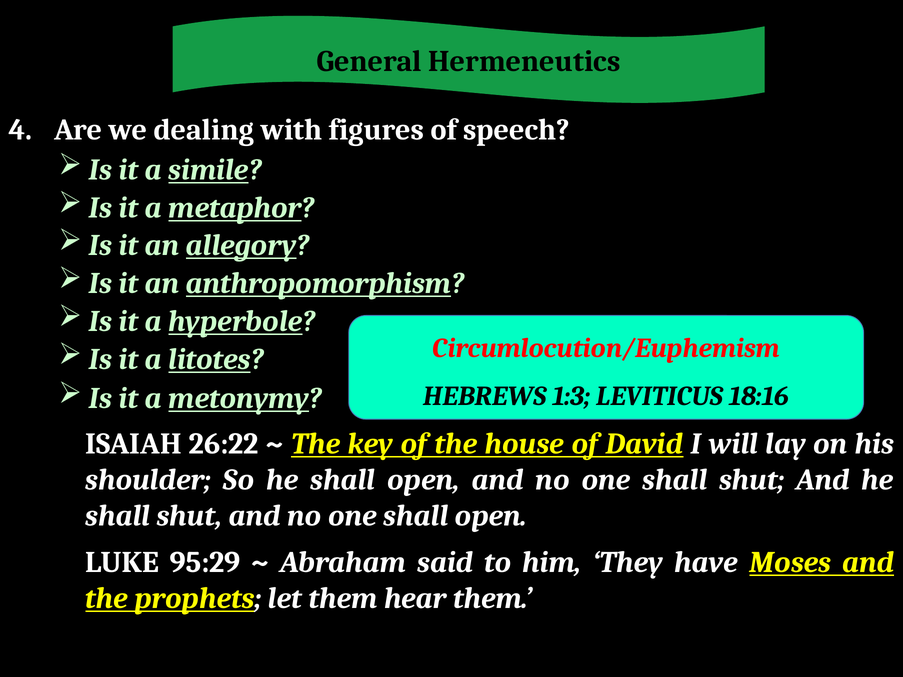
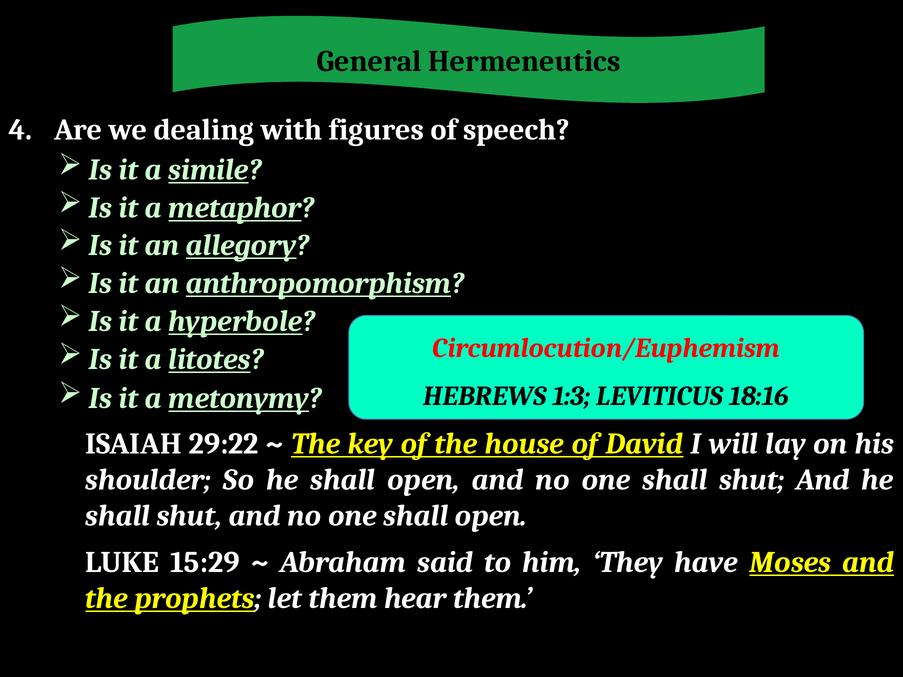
26:22: 26:22 -> 29:22
95:29: 95:29 -> 15:29
